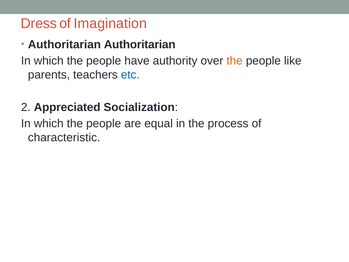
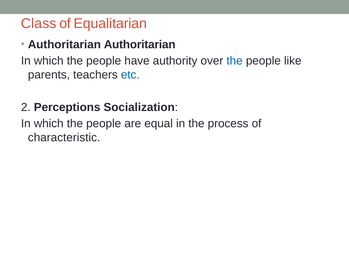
Dress: Dress -> Class
Imagination: Imagination -> Equalitarian
the at (235, 61) colour: orange -> blue
Appreciated: Appreciated -> Perceptions
